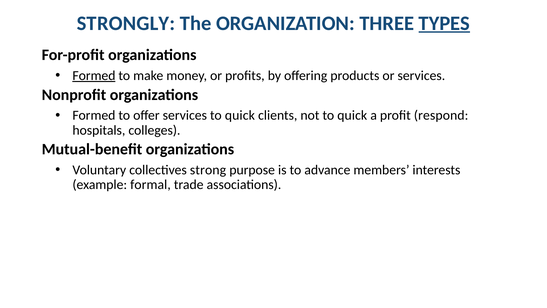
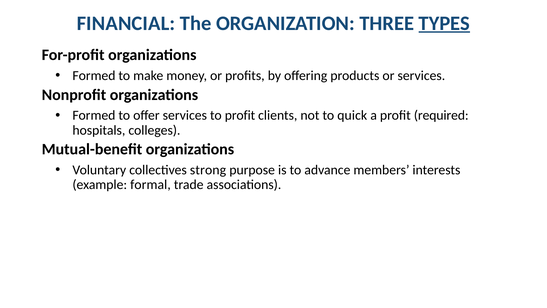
STRONGLY: STRONGLY -> FINANCIAL
Formed at (94, 76) underline: present -> none
services to quick: quick -> profit
respond: respond -> required
